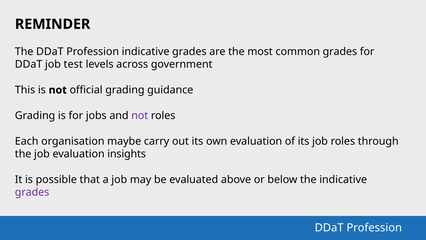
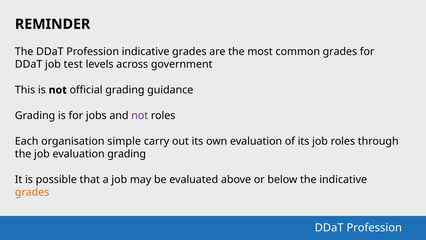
maybe: maybe -> simple
evaluation insights: insights -> grading
grades at (32, 192) colour: purple -> orange
